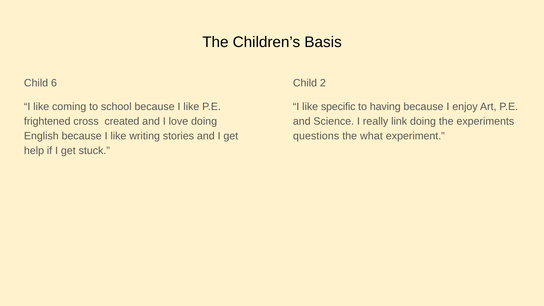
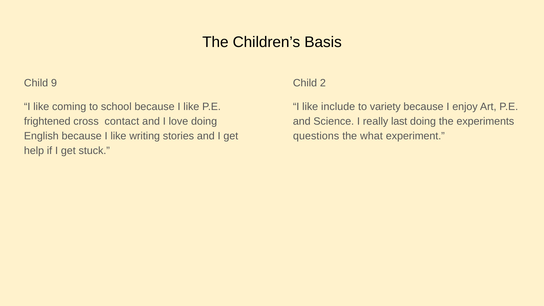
6: 6 -> 9
specific: specific -> include
having: having -> variety
created: created -> contact
link: link -> last
